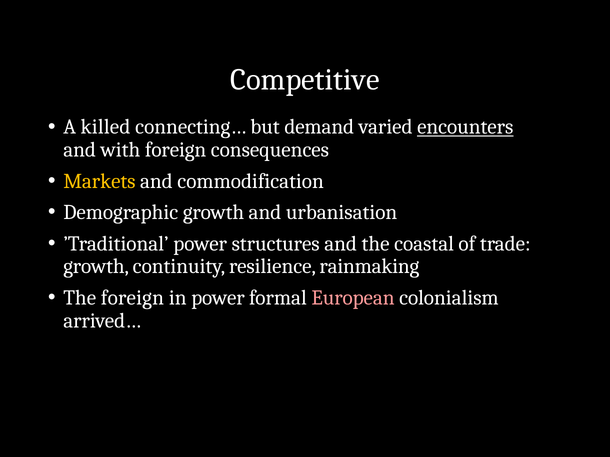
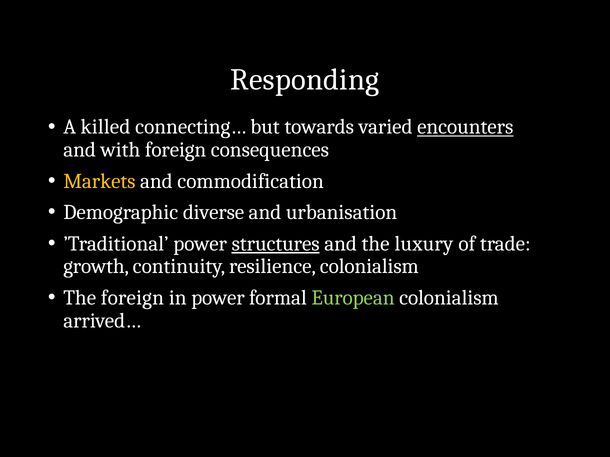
Competitive: Competitive -> Responding
demand: demand -> towards
Demographic growth: growth -> diverse
structures underline: none -> present
coastal: coastal -> luxury
resilience rainmaking: rainmaking -> colonialism
European colour: pink -> light green
